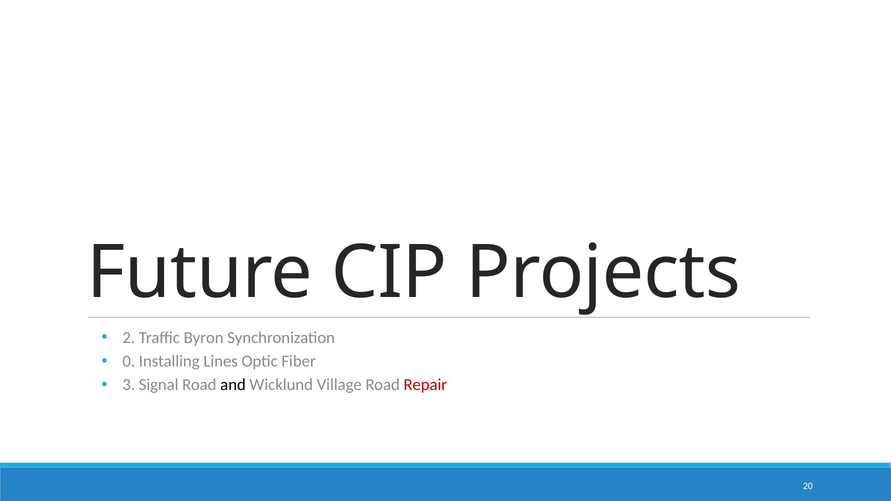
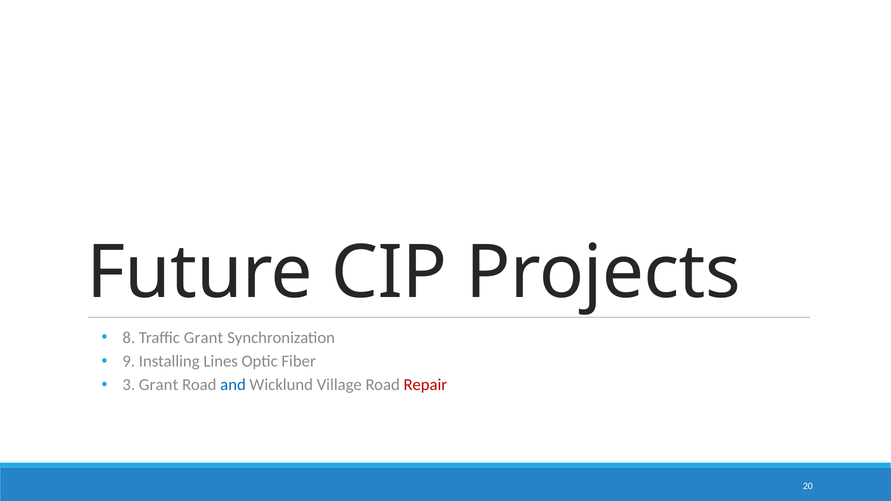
2: 2 -> 8
Traffic Byron: Byron -> Grant
0: 0 -> 9
3 Signal: Signal -> Grant
and colour: black -> blue
